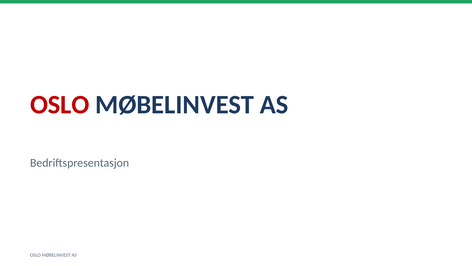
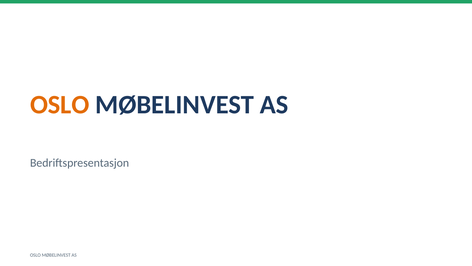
OSLO at (60, 105) colour: red -> orange
